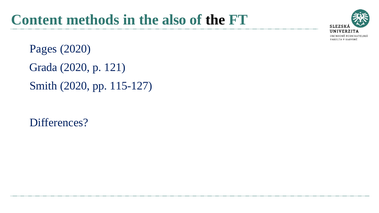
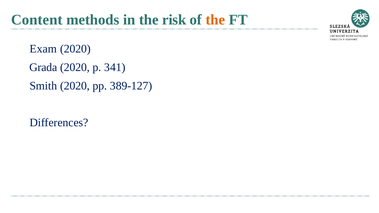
also: also -> risk
the at (215, 20) colour: black -> orange
Pages: Pages -> Exam
121: 121 -> 341
115-127: 115-127 -> 389-127
